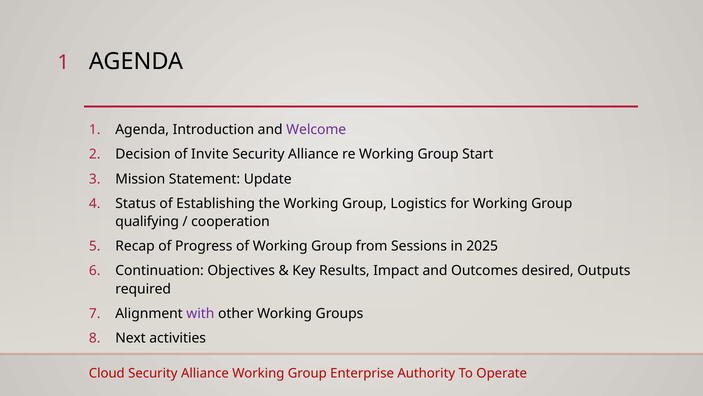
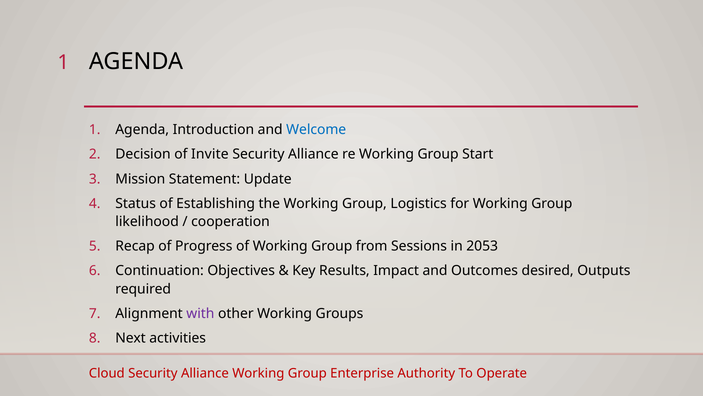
Welcome colour: purple -> blue
qualifying: qualifying -> likelihood
2025: 2025 -> 2053
